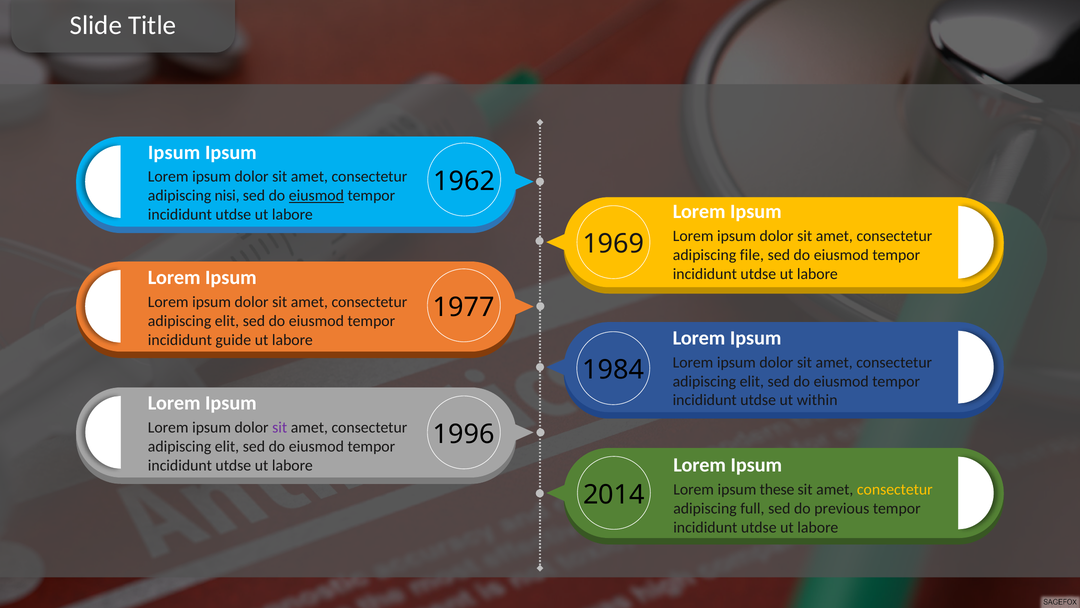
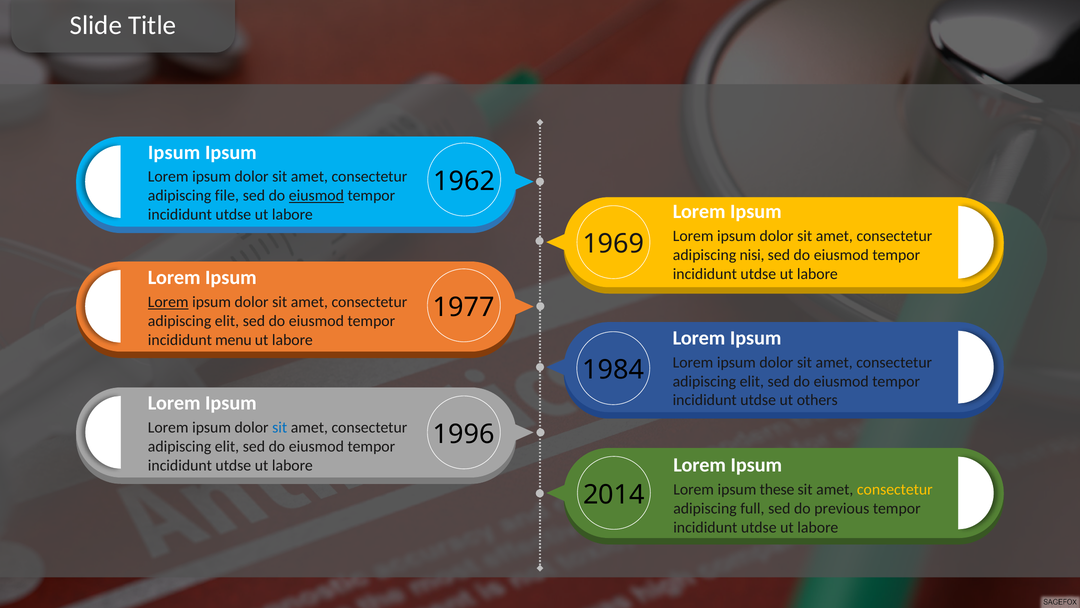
nisi: nisi -> file
file: file -> nisi
Lorem at (168, 302) underline: none -> present
guide: guide -> menu
within: within -> others
sit at (280, 427) colour: purple -> blue
